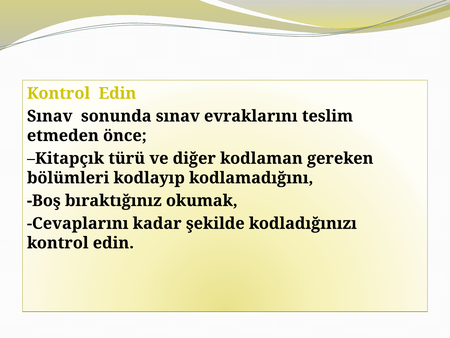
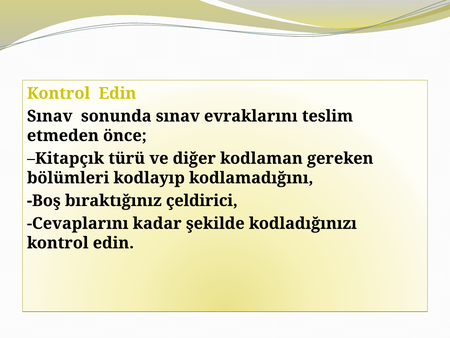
okumak: okumak -> çeldirici
